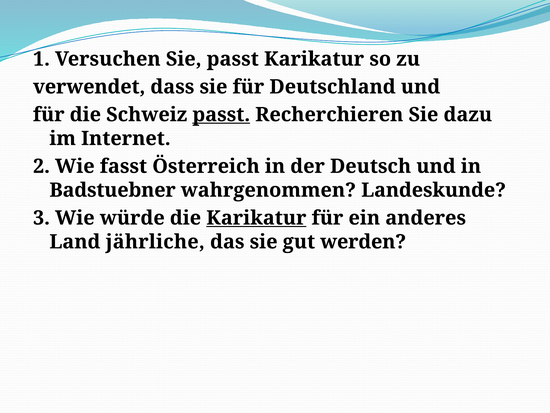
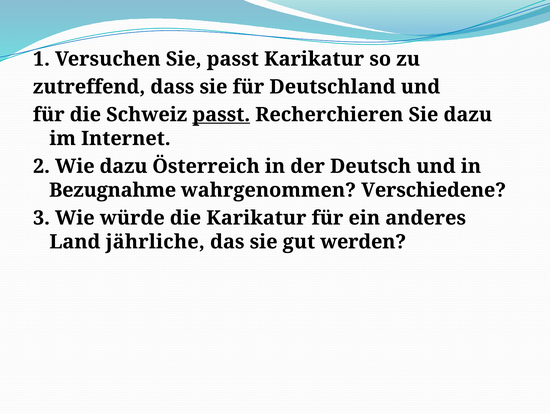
verwendet: verwendet -> zutreffend
Wie fasst: fasst -> dazu
Badstuebner: Badstuebner -> Bezugnahme
Landeskunde: Landeskunde -> Verschiedene
Karikatur at (256, 218) underline: present -> none
